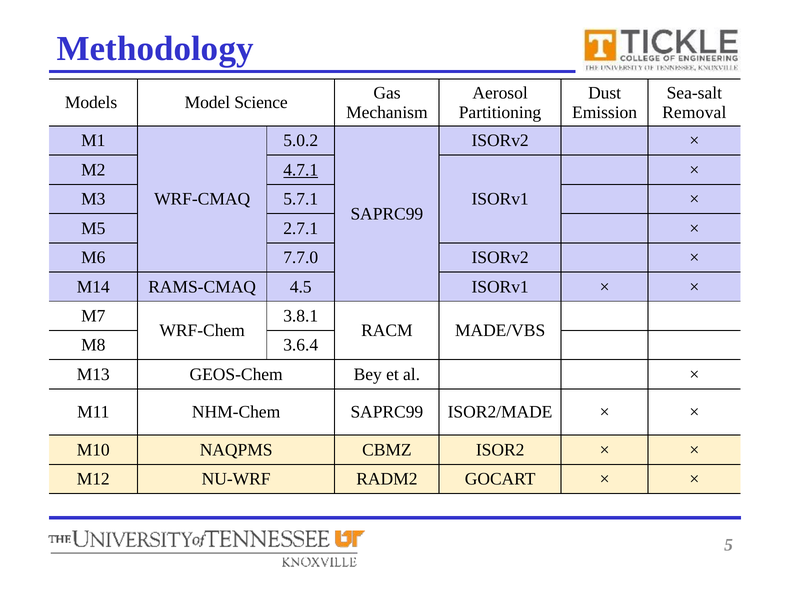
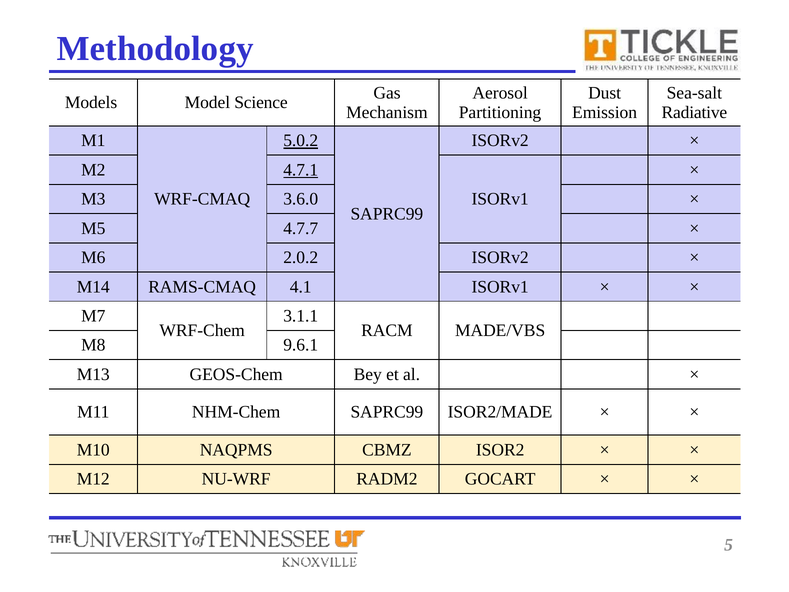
Removal: Removal -> Radiative
5.0.2 underline: none -> present
5.7.1: 5.7.1 -> 3.6.0
2.7.1: 2.7.1 -> 4.7.7
7.7.0: 7.7.0 -> 2.0.2
4.5: 4.5 -> 4.1
3.8.1: 3.8.1 -> 3.1.1
3.6.4: 3.6.4 -> 9.6.1
